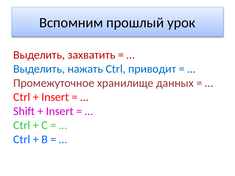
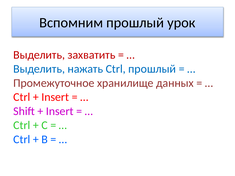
Ctrl приводит: приводит -> прошлый
